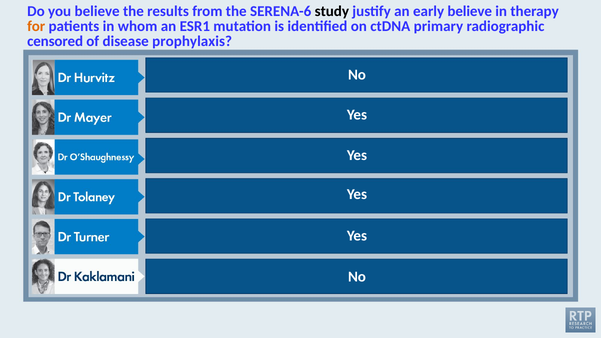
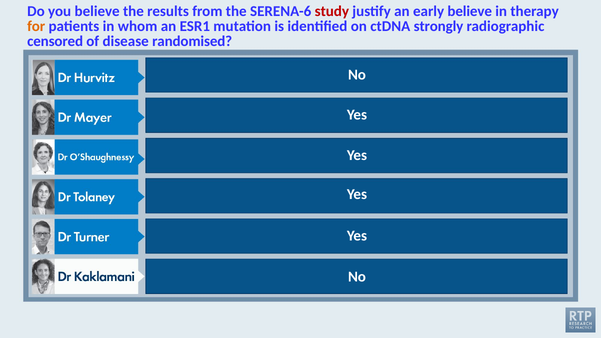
study colour: black -> red
primary: primary -> strongly
prophylaxis: prophylaxis -> randomised
